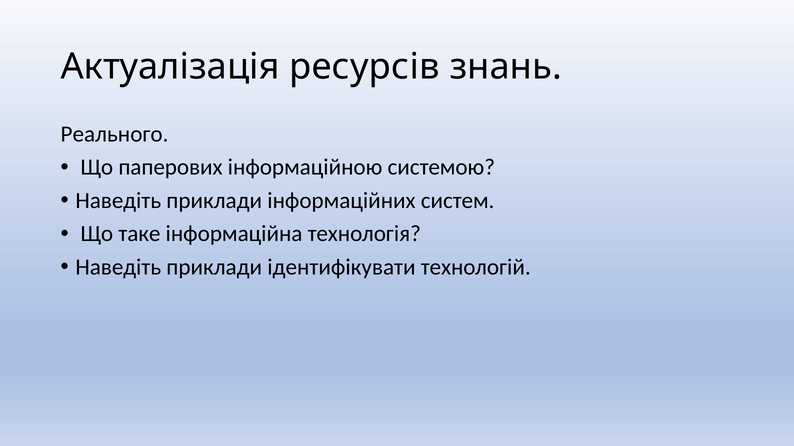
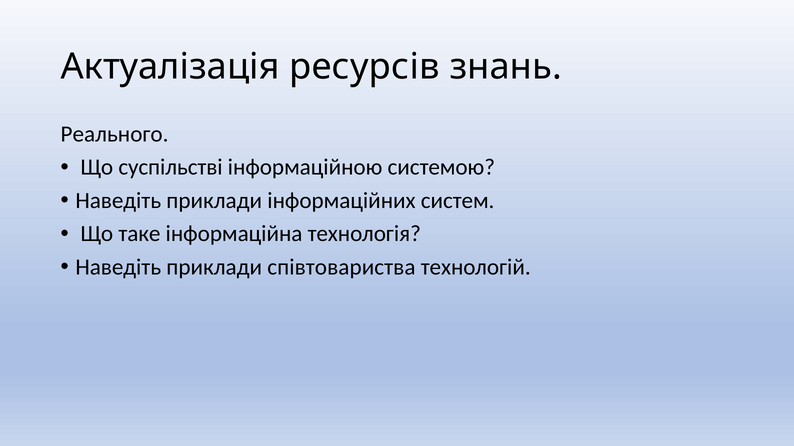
паперових: паперових -> суспільстві
ідентифікувати: ідентифікувати -> співтовариства
